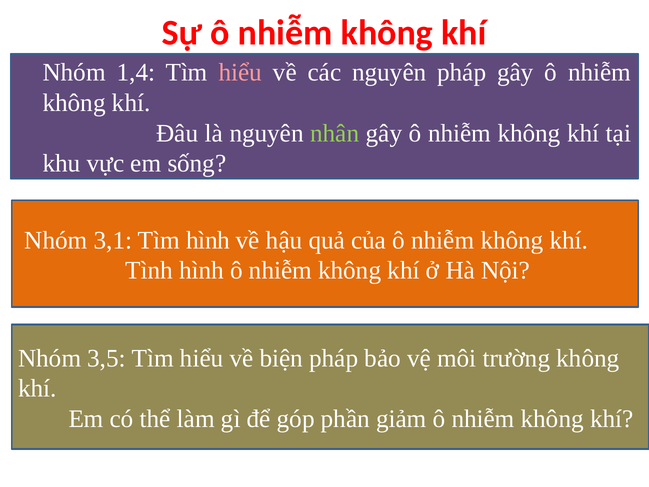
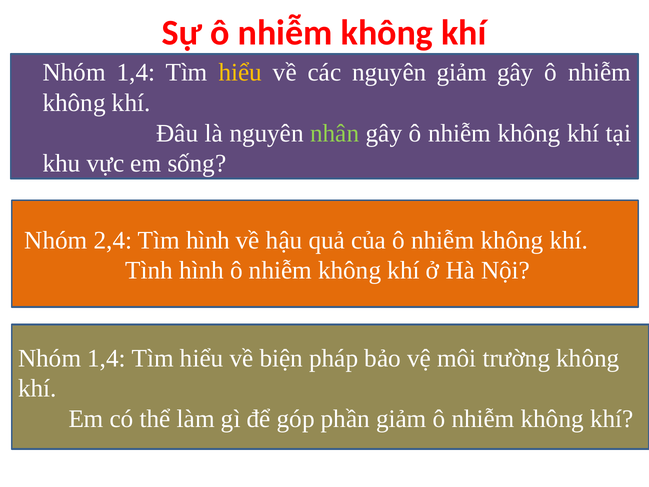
hiểu at (240, 73) colour: pink -> yellow
nguyên pháp: pháp -> giảm
3,1: 3,1 -> 2,4
3,5 at (107, 358): 3,5 -> 1,4
